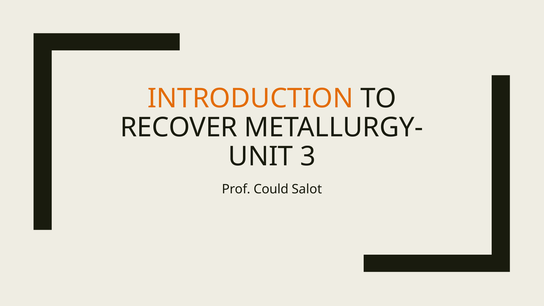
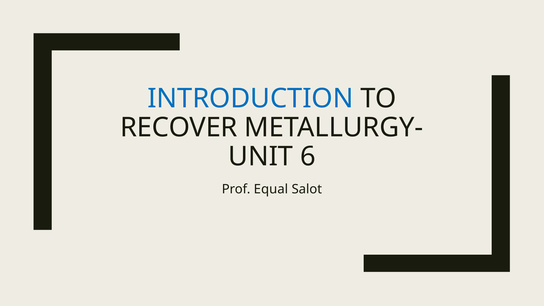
INTRODUCTION colour: orange -> blue
3: 3 -> 6
Could: Could -> Equal
